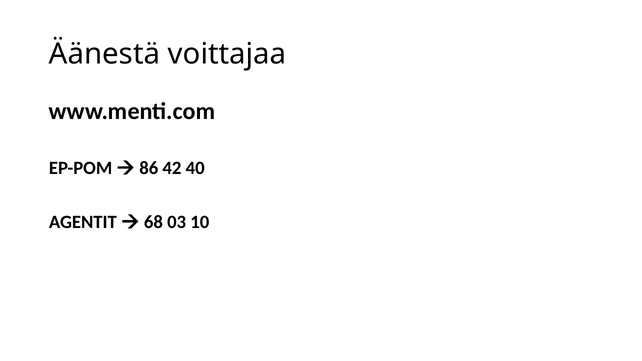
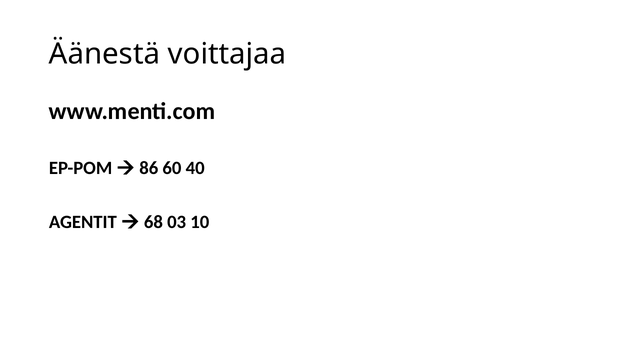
42: 42 -> 60
